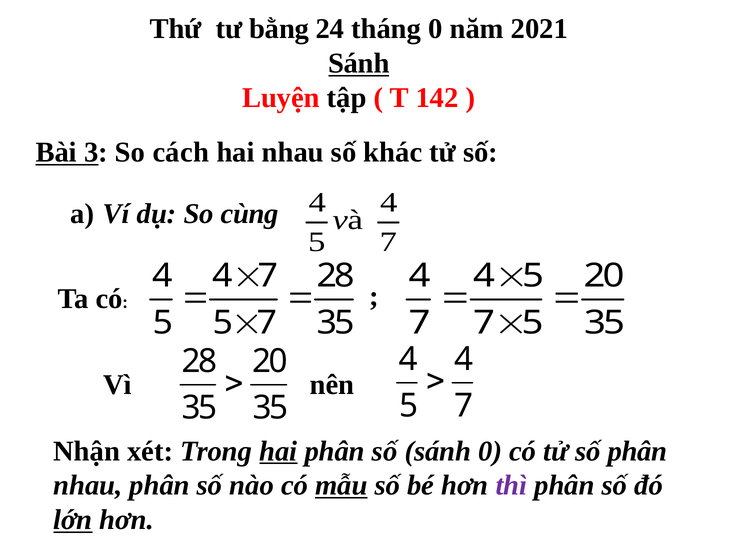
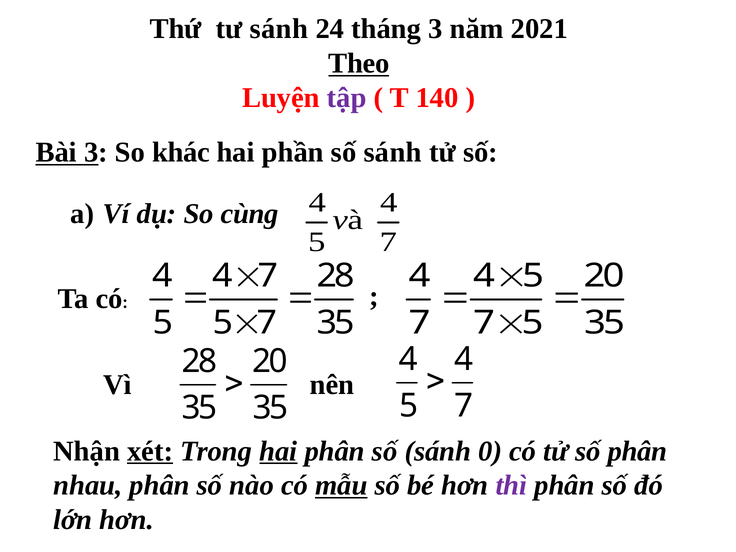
tư bằng: bằng -> sánh
tháng 0: 0 -> 3
Sánh at (359, 63): Sánh -> Theo
tập colour: black -> purple
142: 142 -> 140
cách: cách -> khác
hai nhau: nhau -> phần
khác at (393, 152): khác -> sánh
xét underline: none -> present
lớn underline: present -> none
